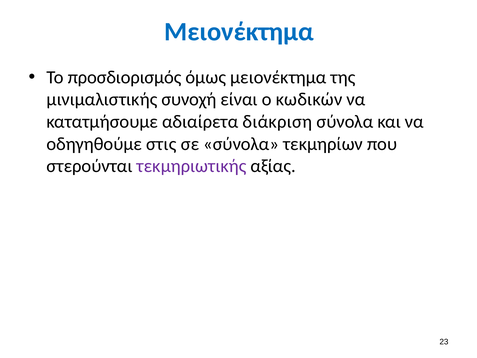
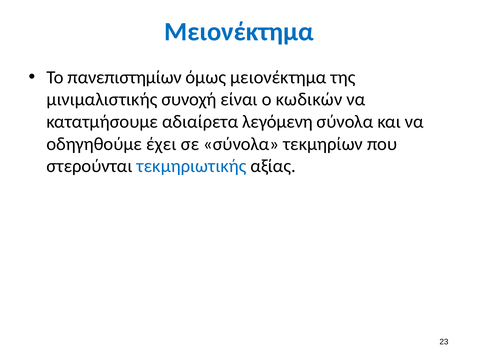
προσδιορισμός: προσδιορισμός -> πανεπιστημίων
διάκριση: διάκριση -> λεγόμενη
στις: στις -> έχει
τεκμηριωτικής colour: purple -> blue
